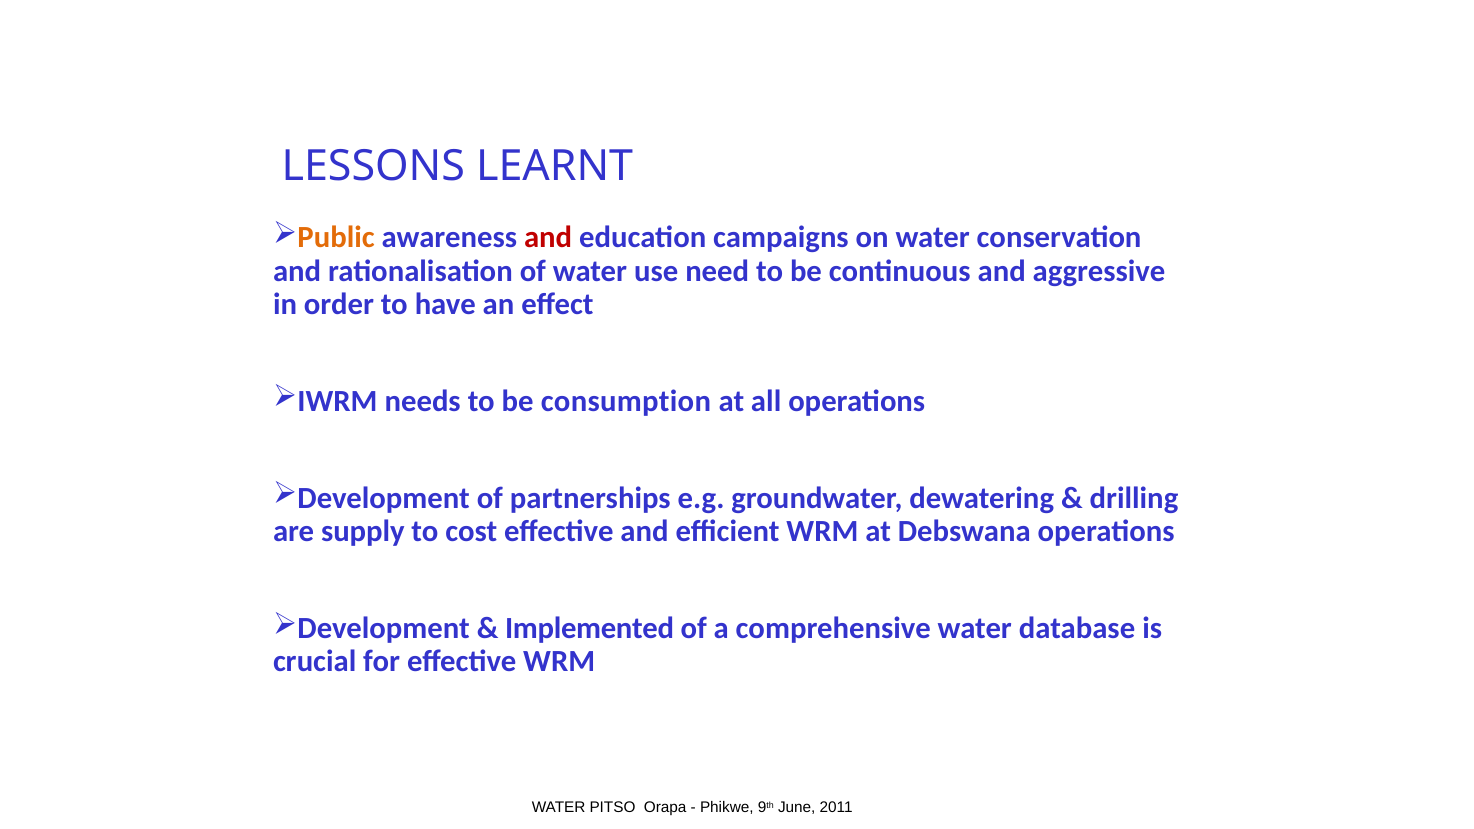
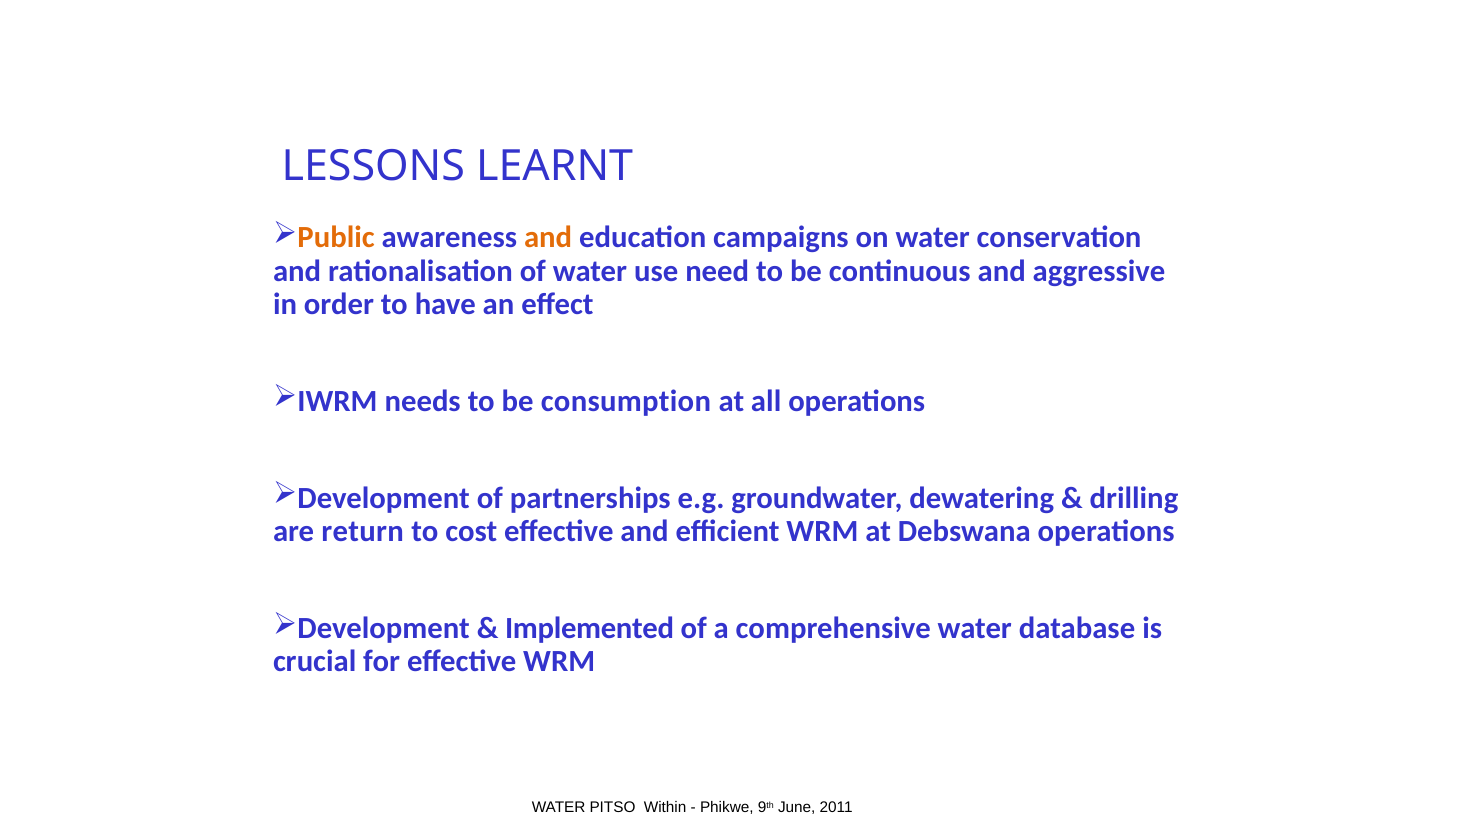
and at (548, 238) colour: red -> orange
supply: supply -> return
Orapa: Orapa -> Within
